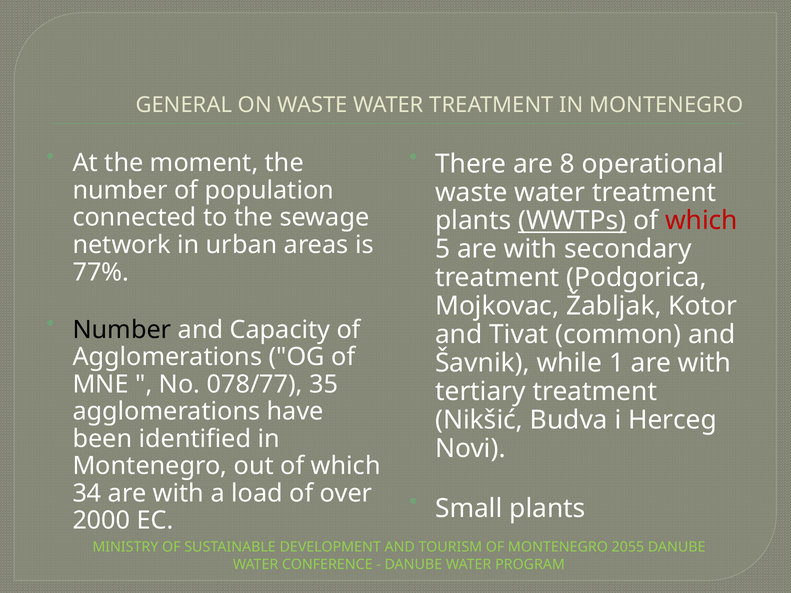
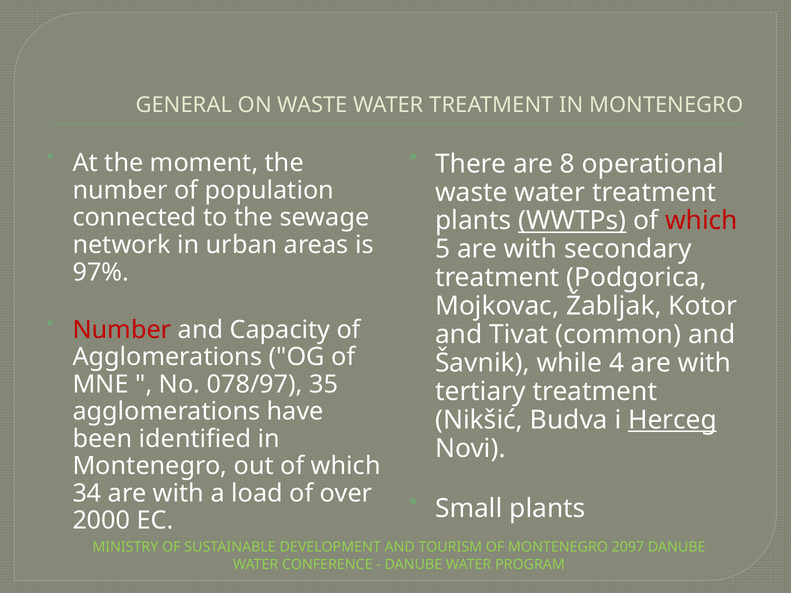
77%: 77% -> 97%
Number at (122, 330) colour: black -> red
1: 1 -> 4
078/77: 078/77 -> 078/97
Herceg underline: none -> present
2055: 2055 -> 2097
